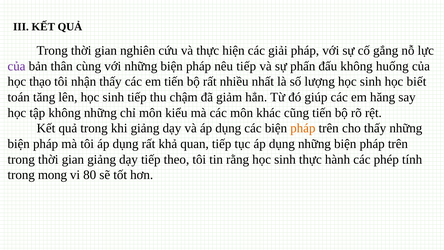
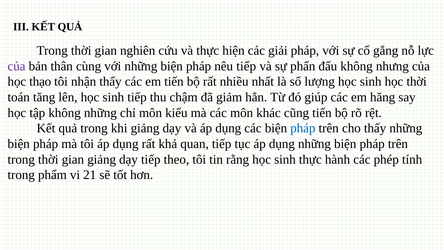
huống: huống -> nhưng
học biết: biết -> thời
pháp at (303, 128) colour: orange -> blue
mong: mong -> phẩm
80: 80 -> 21
